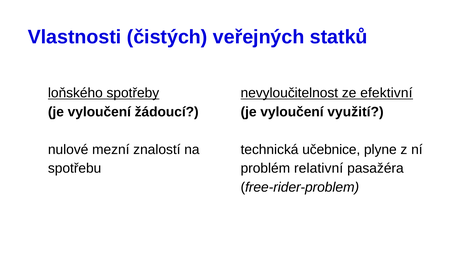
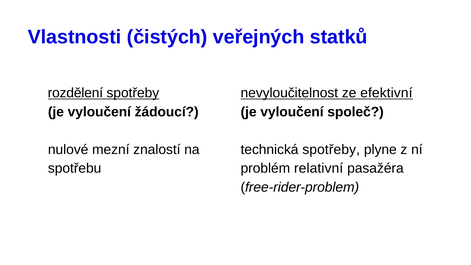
loňského: loňského -> rozdělení
využití: využití -> společ
technická učebnice: učebnice -> spotřeby
